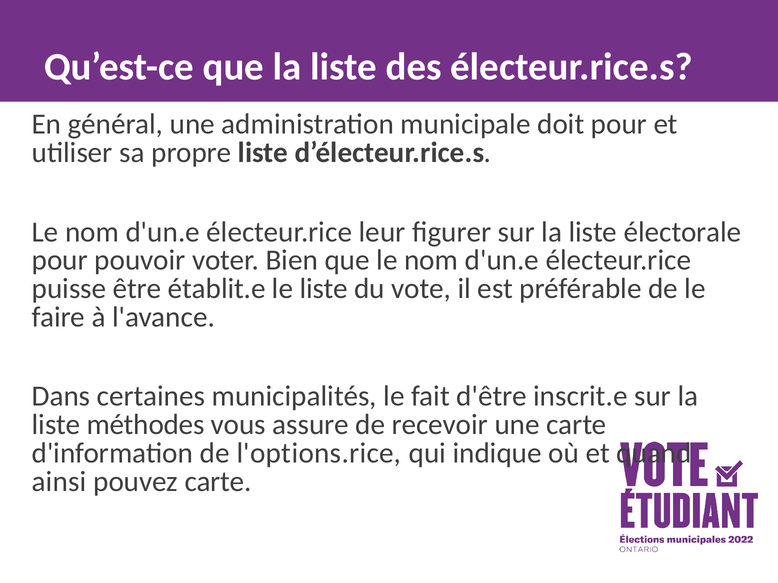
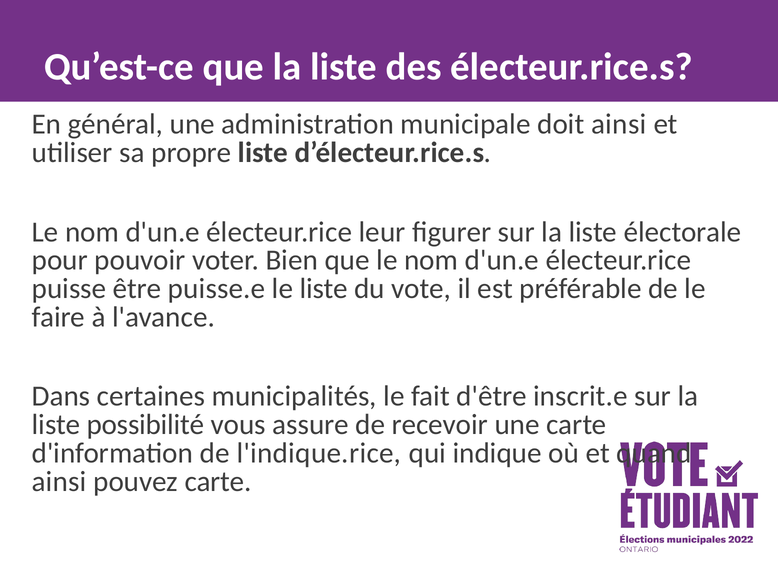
doit pour: pour -> ainsi
établit.e: établit.e -> puisse.e
méthodes: méthodes -> possibilité
l'options.rice: l'options.rice -> l'indique.rice
